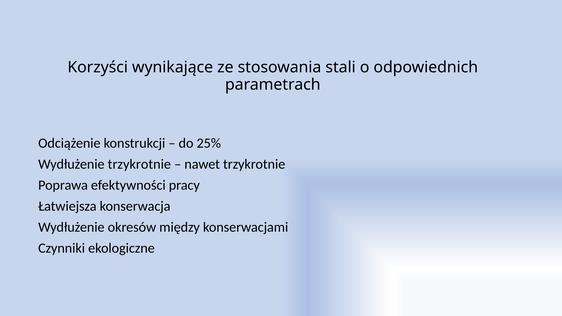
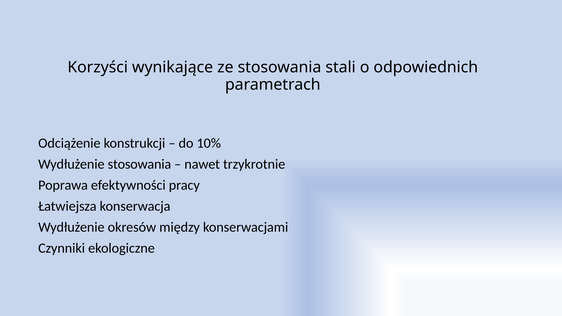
25%: 25% -> 10%
Wydłużenie trzykrotnie: trzykrotnie -> stosowania
